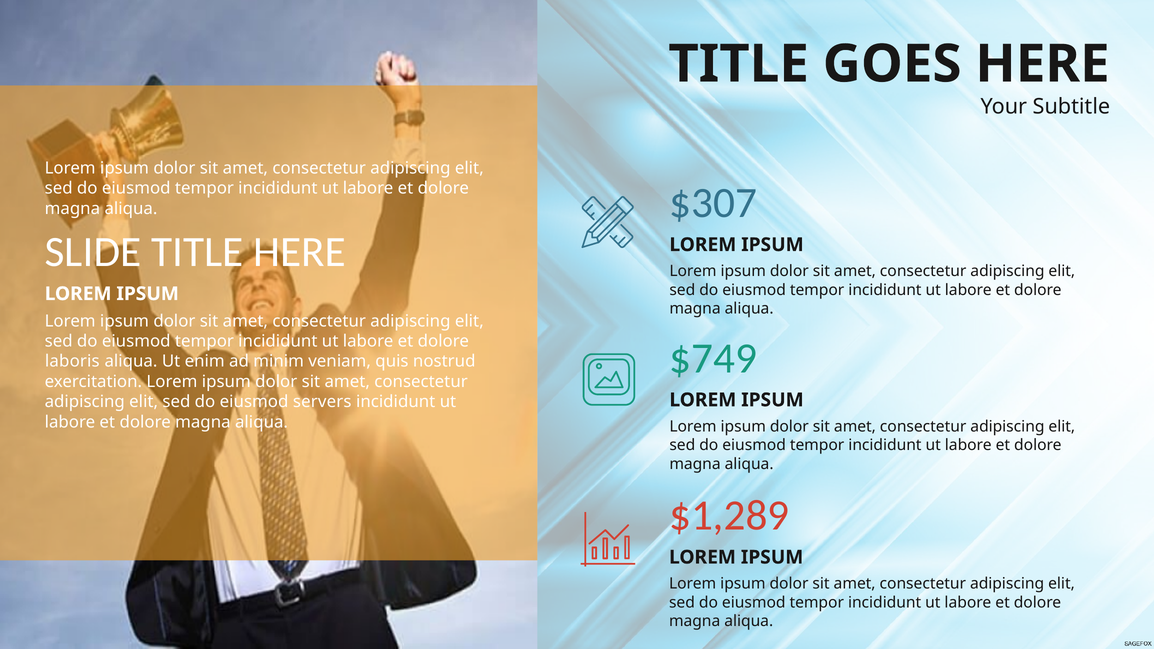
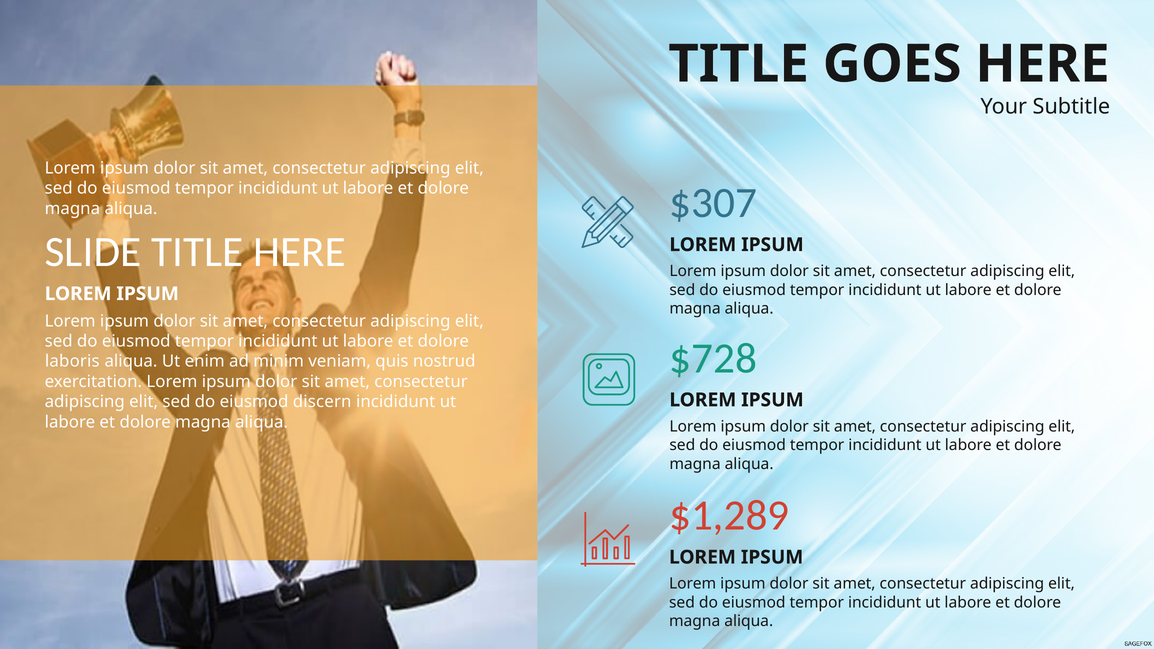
$749: $749 -> $728
servers: servers -> discern
